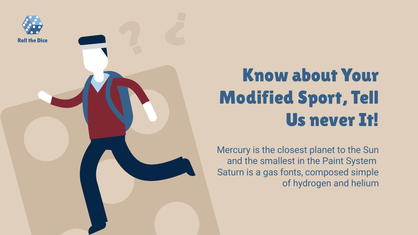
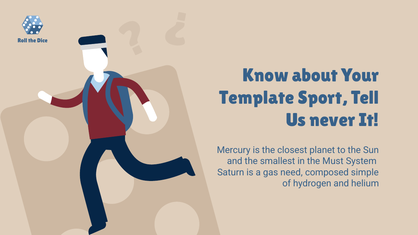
Modified: Modified -> Template
Paint: Paint -> Must
fonts: fonts -> need
